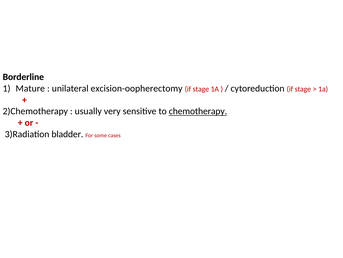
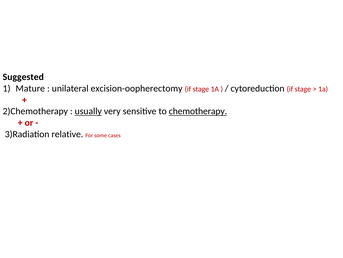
Borderline: Borderline -> Suggested
usually underline: none -> present
bladder: bladder -> relative
